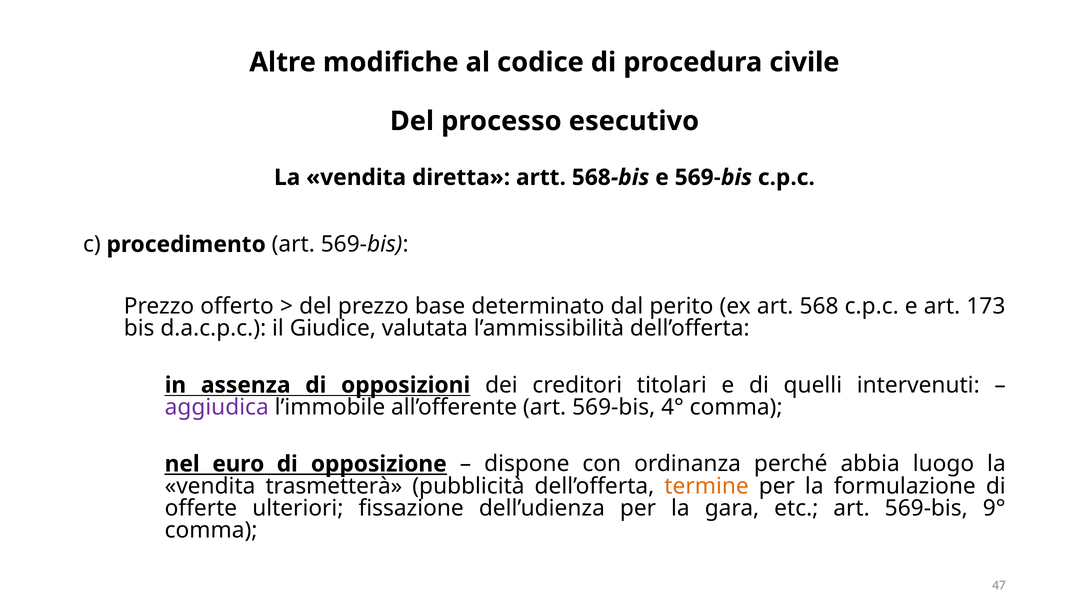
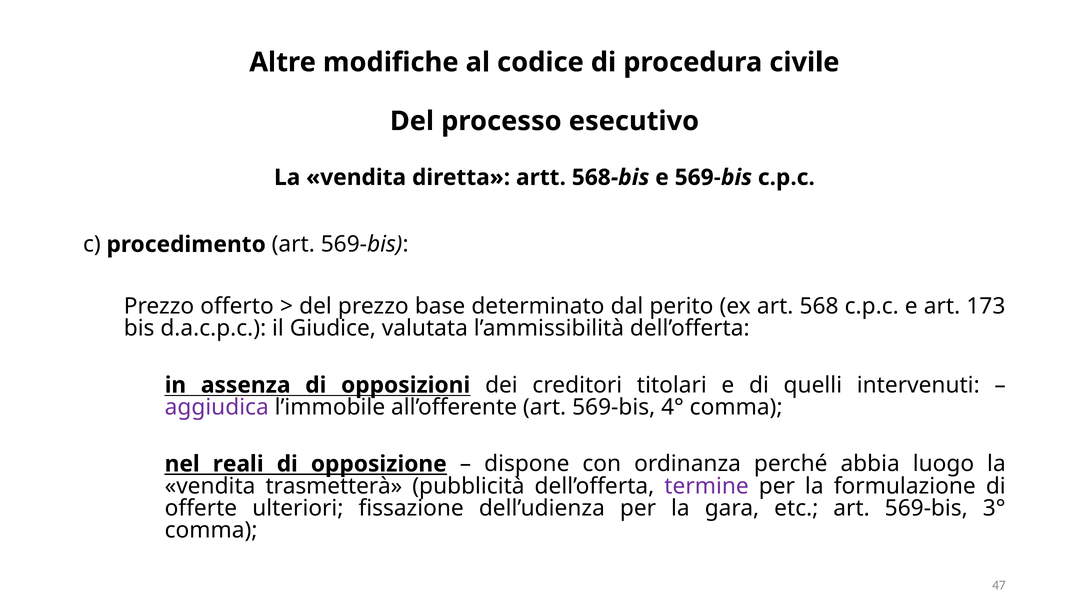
euro: euro -> reali
termine colour: orange -> purple
9°: 9° -> 3°
